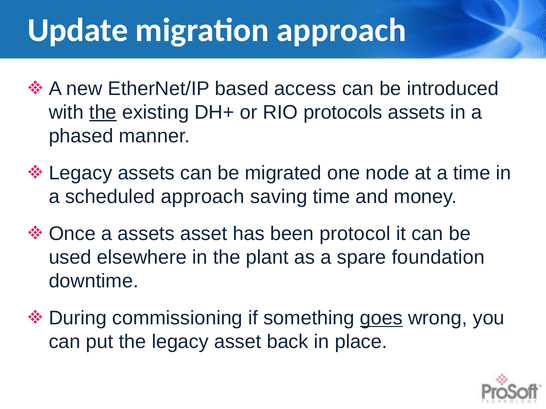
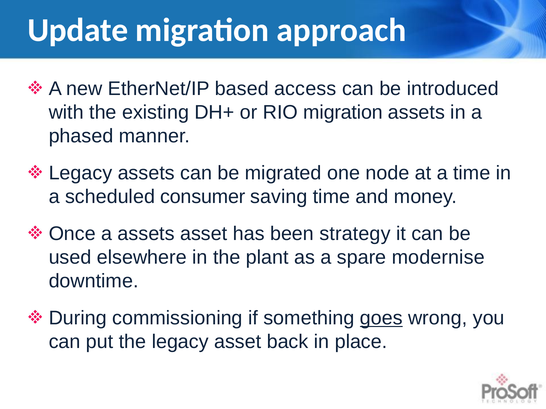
the at (103, 112) underline: present -> none
RIO protocols: protocols -> migration
scheduled approach: approach -> consumer
protocol: protocol -> strategy
foundation: foundation -> modernise
